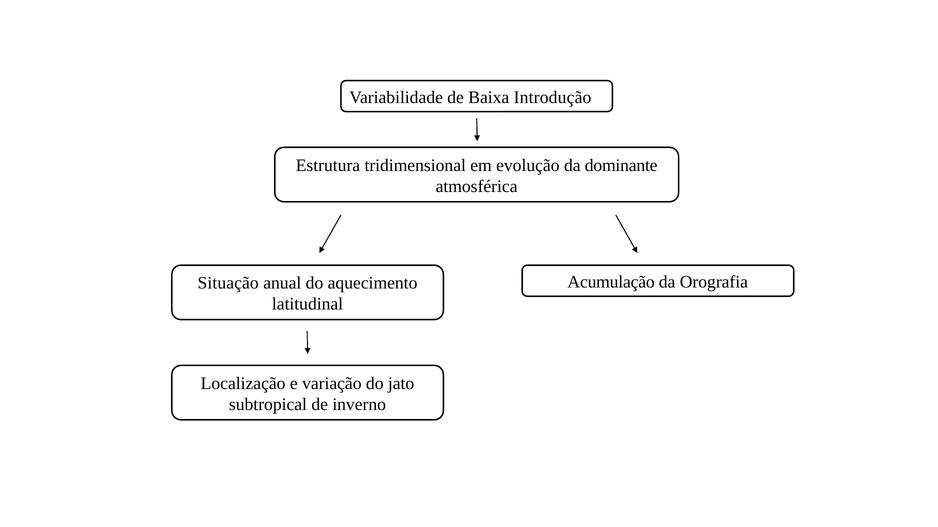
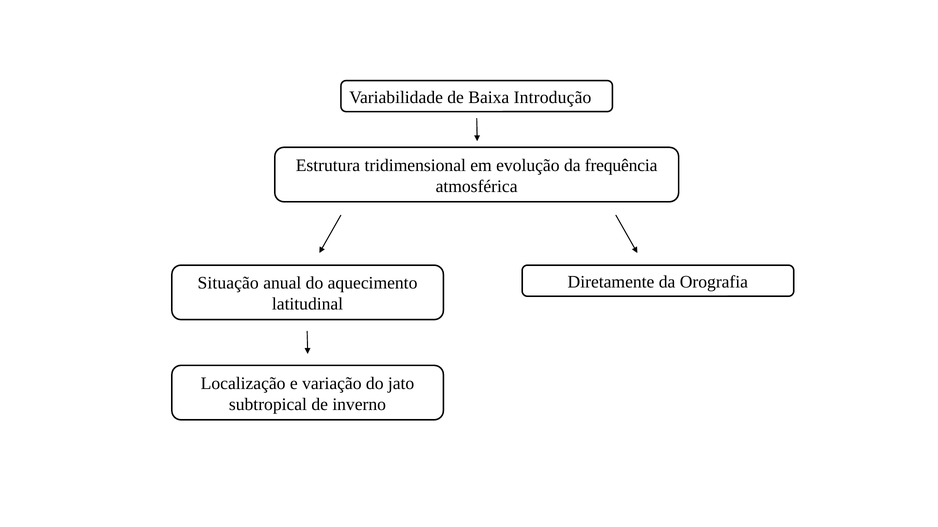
dominante: dominante -> frequência
Acumulação: Acumulação -> Diretamente
